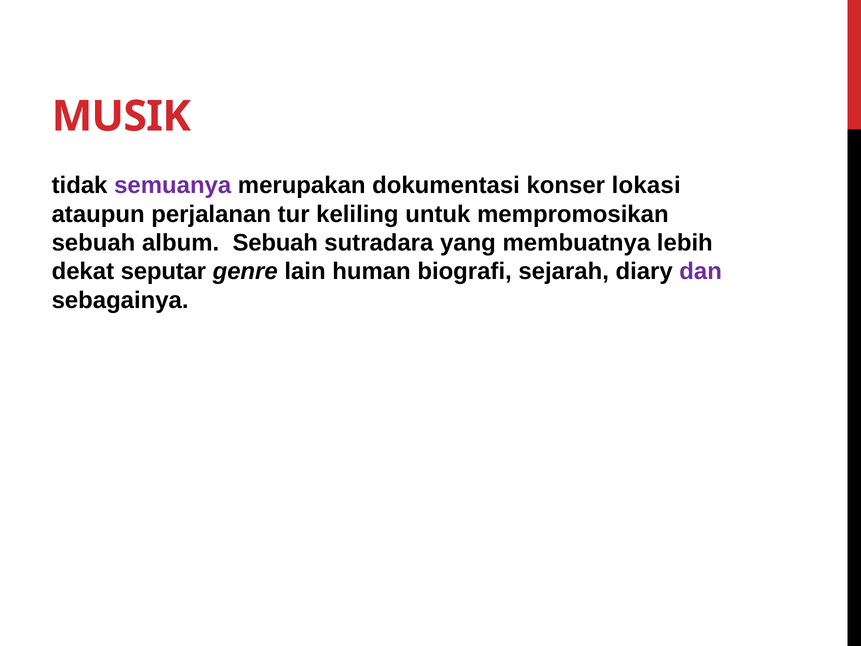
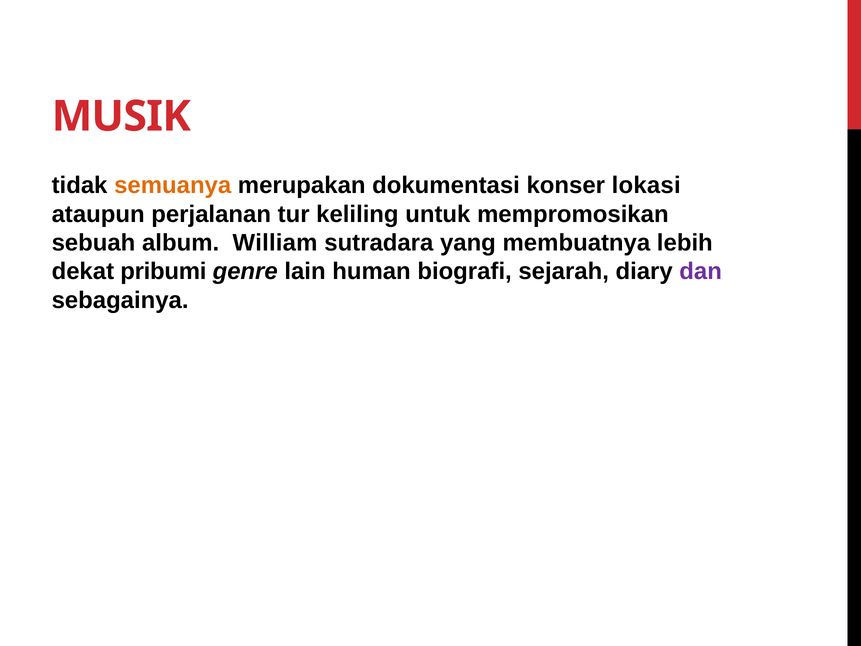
semuanya colour: purple -> orange
album Sebuah: Sebuah -> William
seputar: seputar -> pribumi
